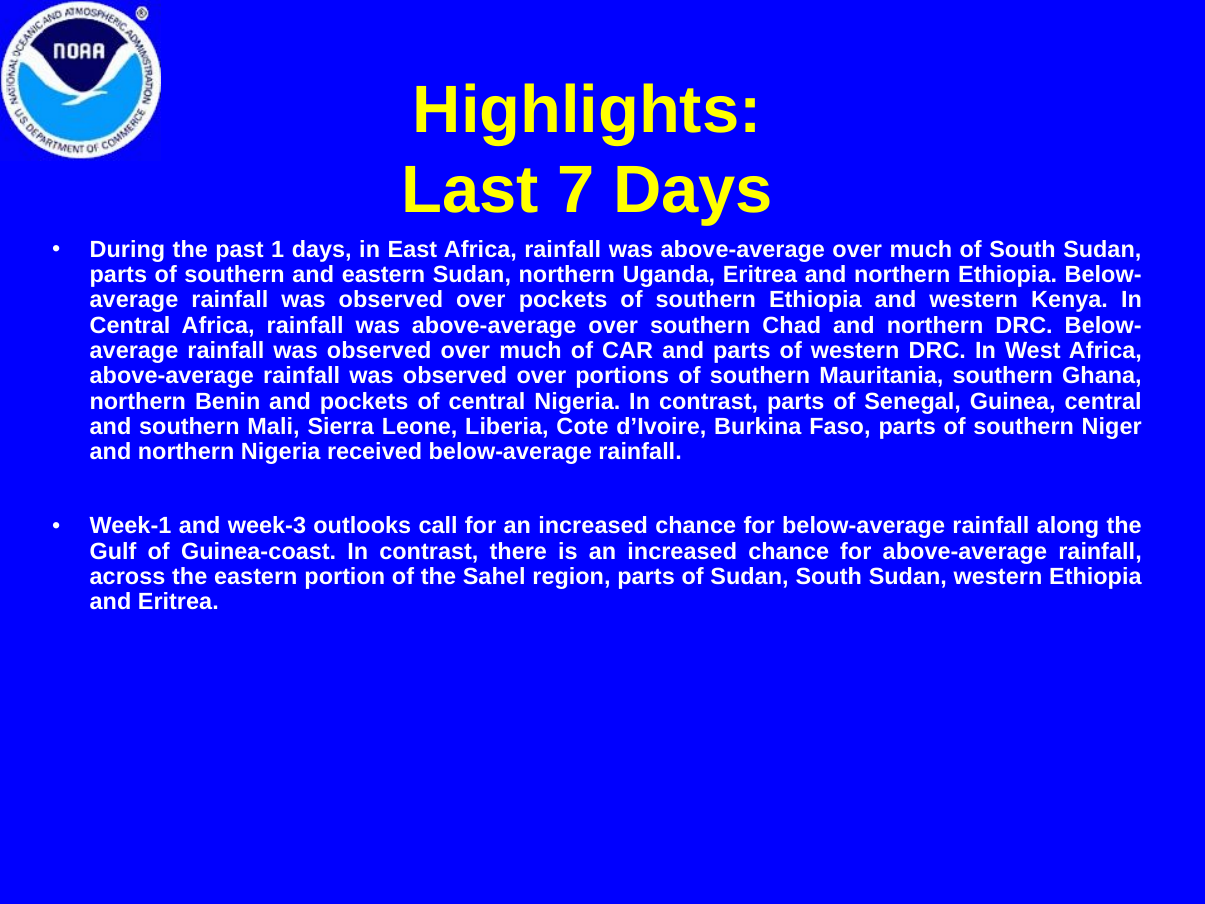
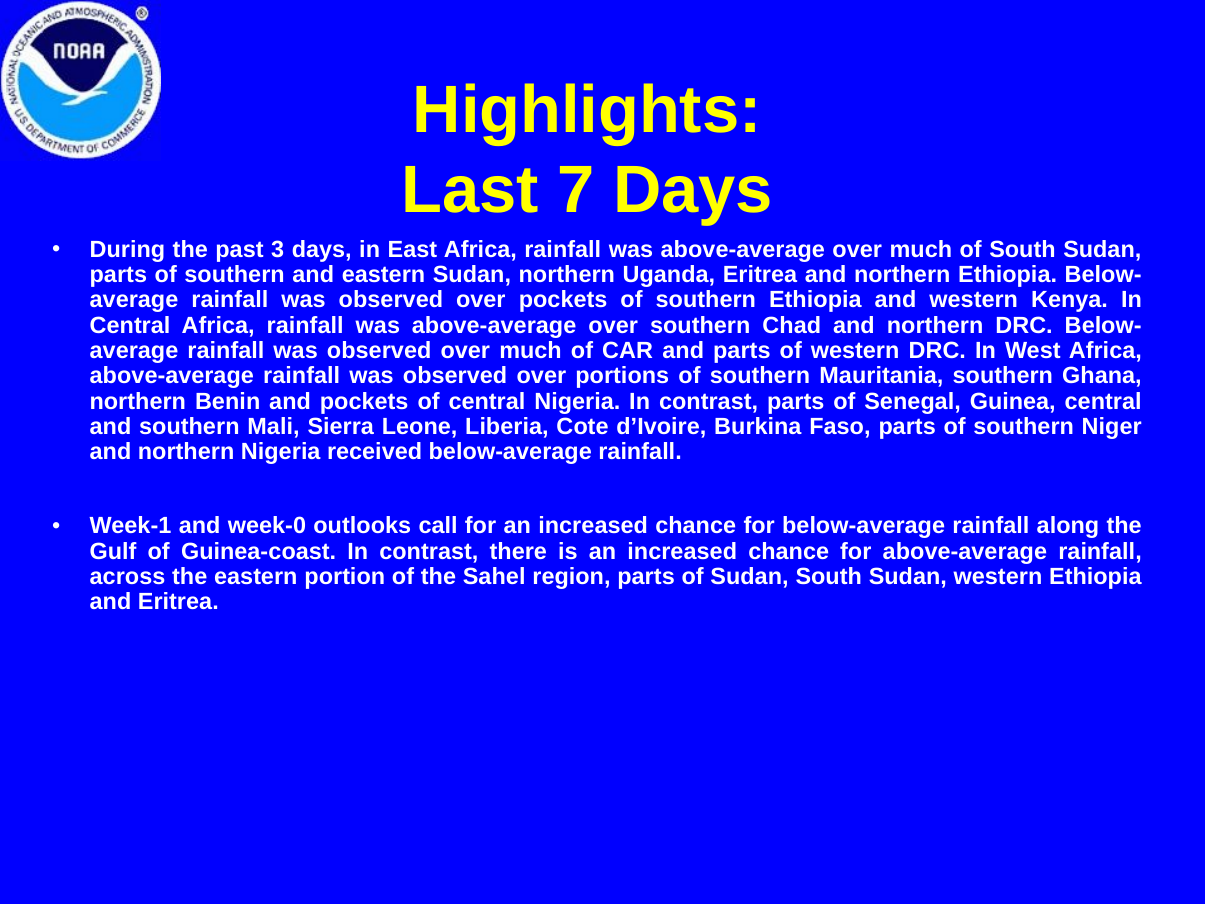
1: 1 -> 3
week-3: week-3 -> week-0
